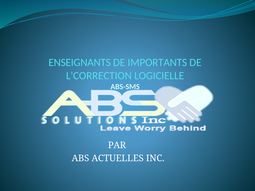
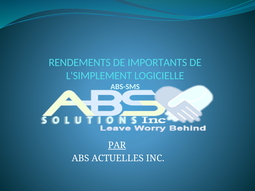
ENSEIGNANTS: ENSEIGNANTS -> RENDEMENTS
L'CORRECTION: L'CORRECTION -> L'SIMPLEMENT
PAR underline: none -> present
